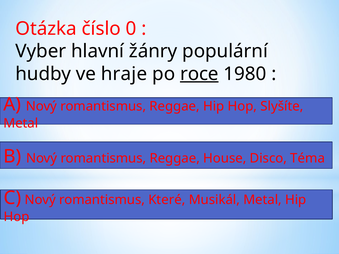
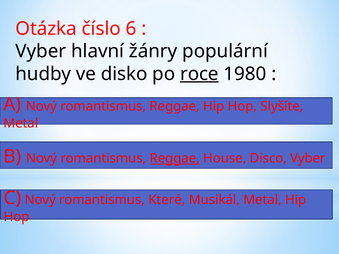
0: 0 -> 6
hraje: hraje -> disko
Reggae at (175, 159) underline: none -> present
Disco Téma: Téma -> Vyber
